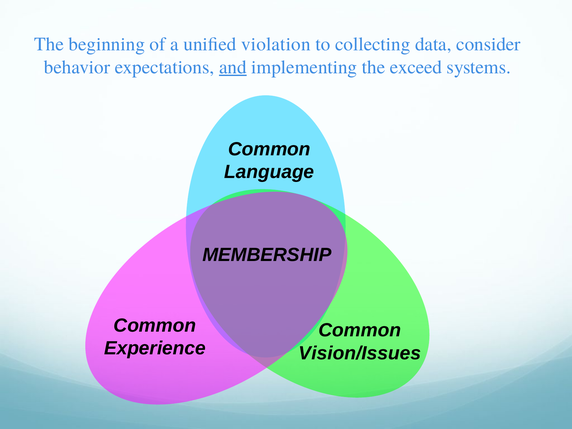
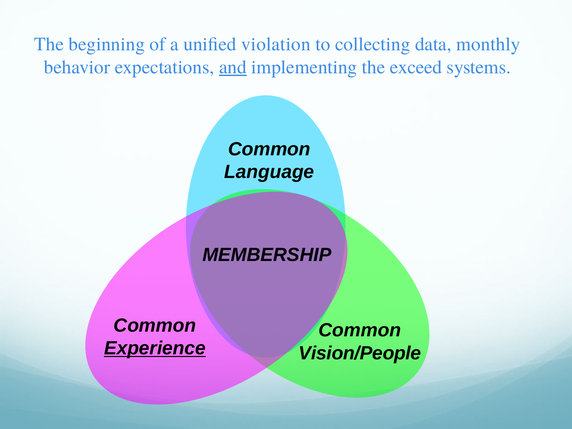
consider: consider -> monthly
Experience underline: none -> present
Vision/Issues: Vision/Issues -> Vision/People
